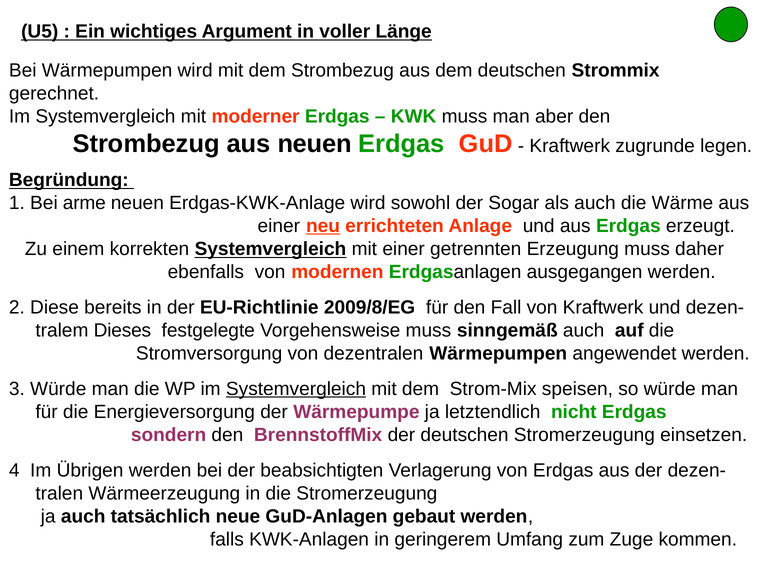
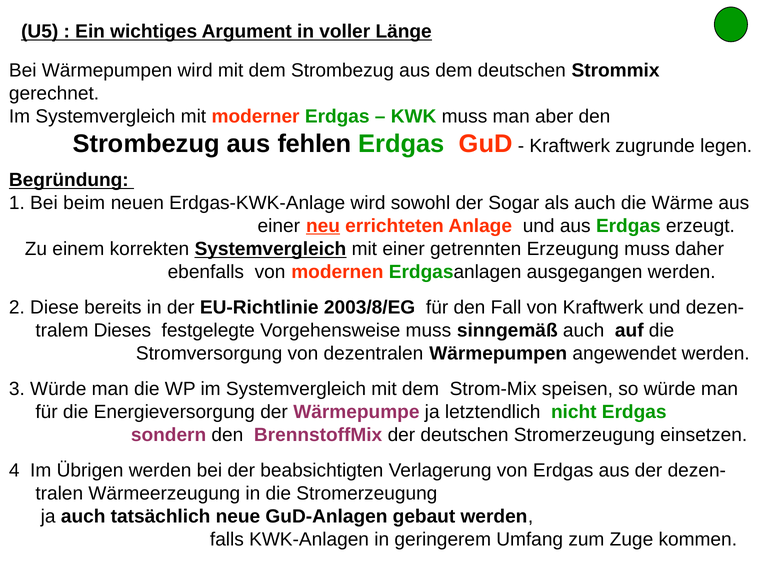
aus neuen: neuen -> fehlen
arme: arme -> beim
2009/8/EG: 2009/8/EG -> 2003/8/EG
Systemvergleich at (296, 389) underline: present -> none
